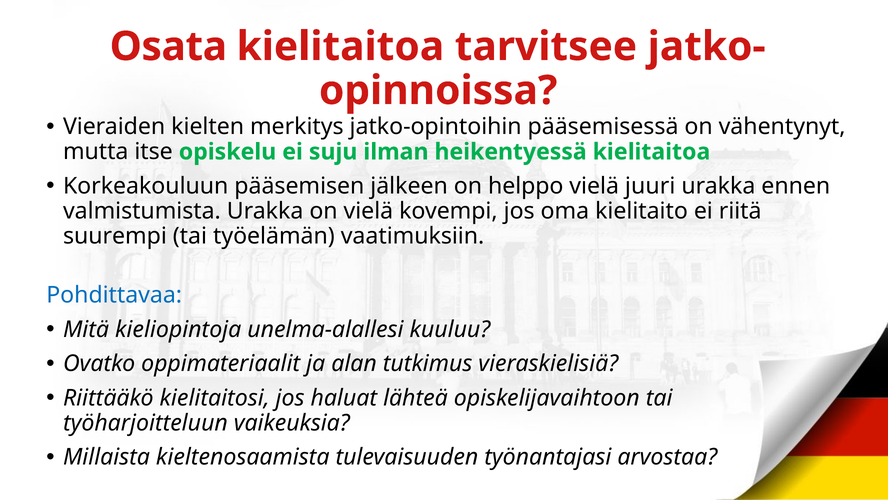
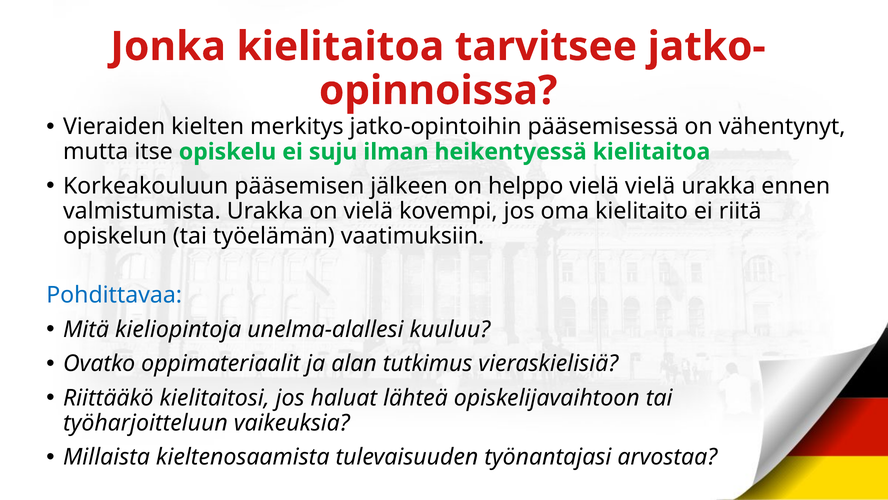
Osata: Osata -> Jonka
vielä juuri: juuri -> vielä
suurempi: suurempi -> opiskelun
